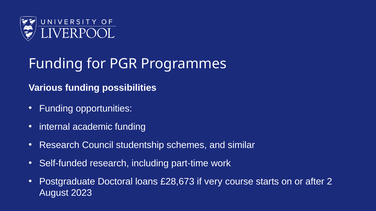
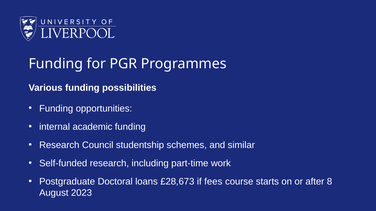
very: very -> fees
2: 2 -> 8
